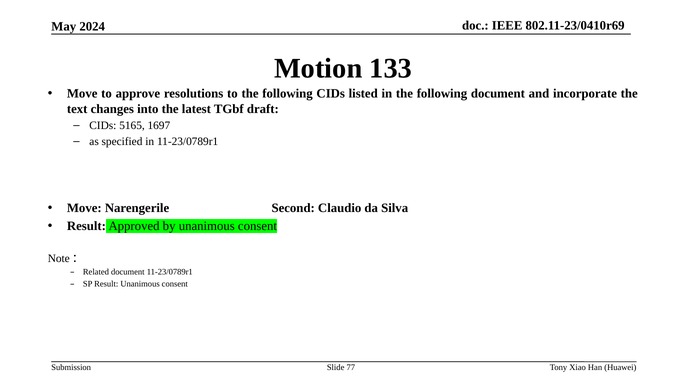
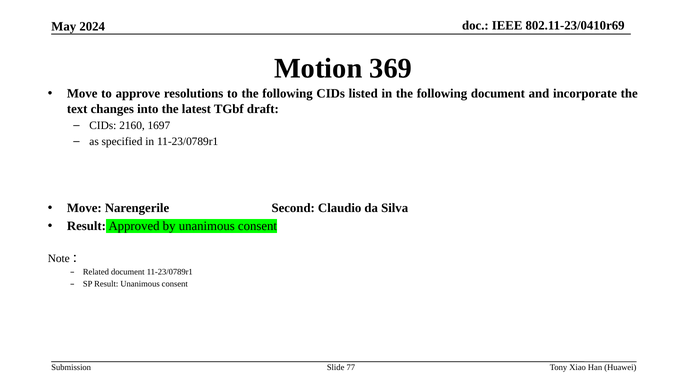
133: 133 -> 369
5165: 5165 -> 2160
